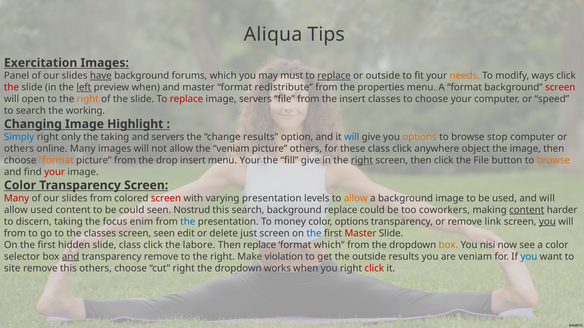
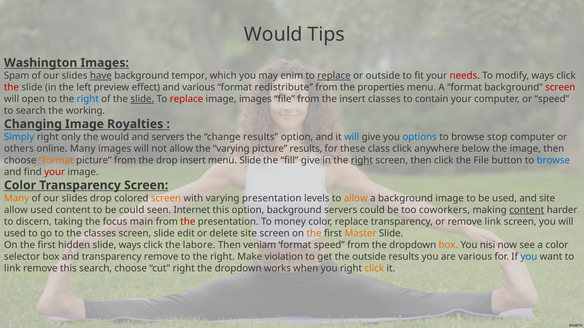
Aliqua at (273, 34): Aliqua -> Would
Exercitation: Exercitation -> Washington
Panel: Panel -> Spam
forums: forums -> tempor
must: must -> enim
needs colour: orange -> red
left underline: present -> none
preview when: when -> effect
and master: master -> various
right at (88, 99) colour: orange -> blue
slide at (142, 99) underline: none -> present
image servers: servers -> images
to choose: choose -> contain
Highlight: Highlight -> Royalties
the taking: taking -> would
options at (420, 137) colour: orange -> blue
the veniam: veniam -> varying
picture others: others -> results
object: object -> below
menu Your: Your -> Slide
browse at (553, 161) colour: orange -> blue
Many at (17, 198) colour: red -> orange
slides from: from -> drop
screen at (166, 198) colour: red -> orange
and will: will -> site
Nostrud: Nostrud -> Internet
this search: search -> option
background replace: replace -> servers
enim: enim -> main
the at (188, 222) colour: blue -> red
color options: options -> replace
you at (547, 222) underline: present -> none
from at (15, 234): from -> used
screen seen: seen -> slide
delete just: just -> site
the at (314, 234) colour: blue -> orange
Master at (360, 234) colour: red -> orange
slide class: class -> ways
Then replace: replace -> veniam
format which: which -> speed
and at (71, 257) underline: present -> none
are veniam: veniam -> various
site at (12, 269): site -> link
this others: others -> search
click at (374, 269) colour: red -> orange
